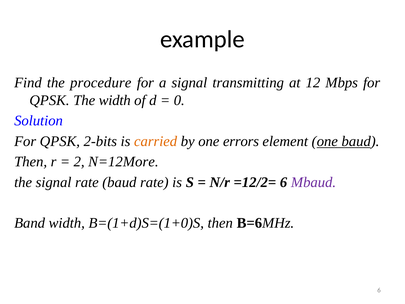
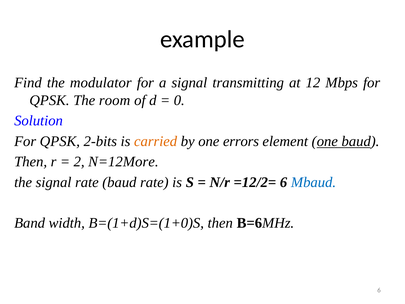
procedure: procedure -> modulator
The width: width -> room
Mbaud colour: purple -> blue
